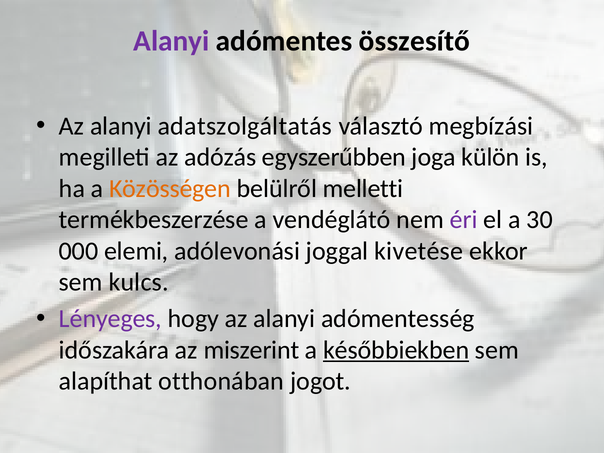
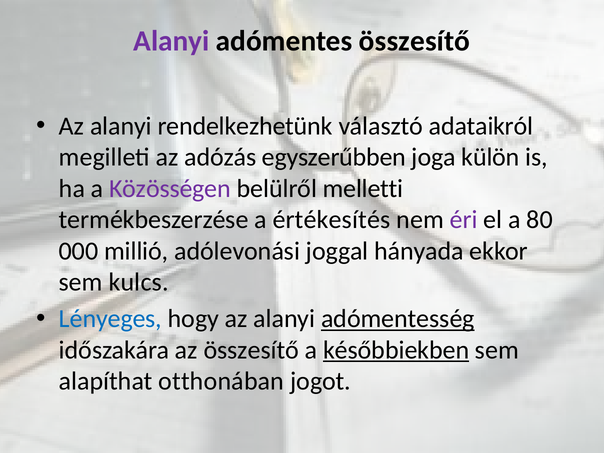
adatszolgáltatás: adatszolgáltatás -> rendelkezhetünk
megbízási: megbízási -> adataikról
Közösségen colour: orange -> purple
vendéglátó: vendéglátó -> értékesítés
30: 30 -> 80
elemi: elemi -> millió
kivetése: kivetése -> hányada
Lényeges colour: purple -> blue
adómentesség underline: none -> present
az miszerint: miszerint -> összesítő
